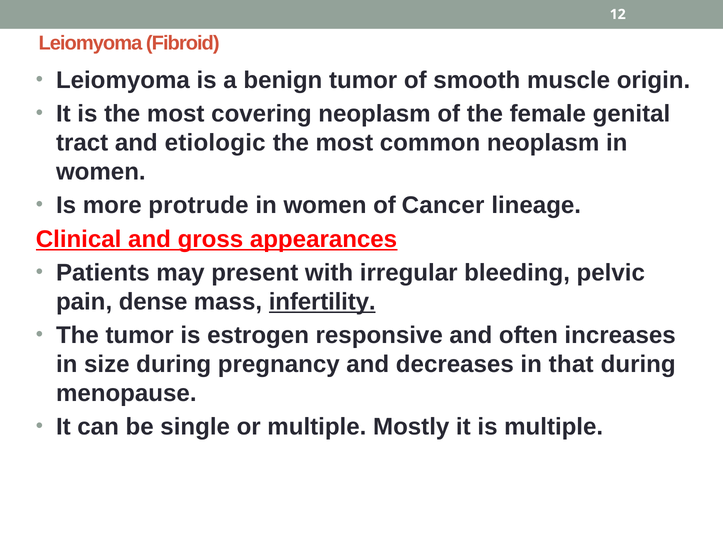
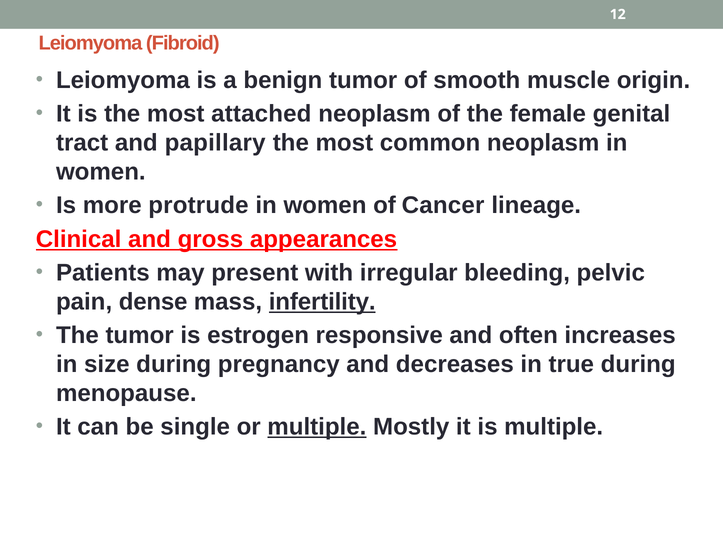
covering: covering -> attached
etiologic: etiologic -> papillary
that: that -> true
multiple at (317, 427) underline: none -> present
